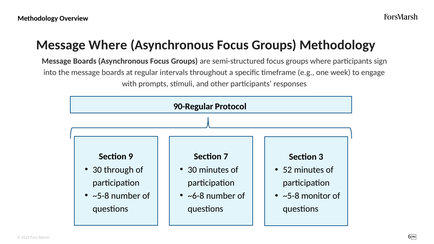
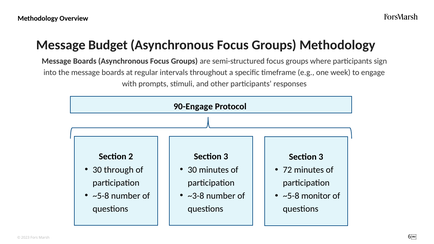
Message Where: Where -> Budget
90-Regular: 90-Regular -> 90-Engage
9: 9 -> 2
7 at (226, 157): 7 -> 3
52: 52 -> 72
~6-8: ~6-8 -> ~3-8
